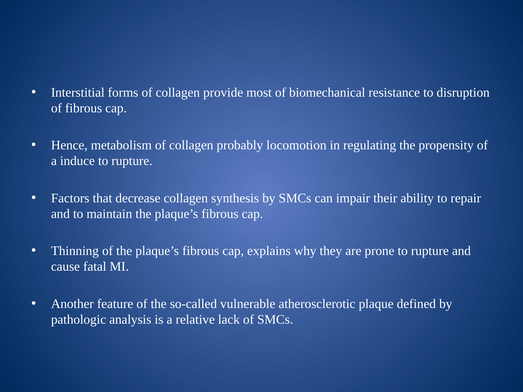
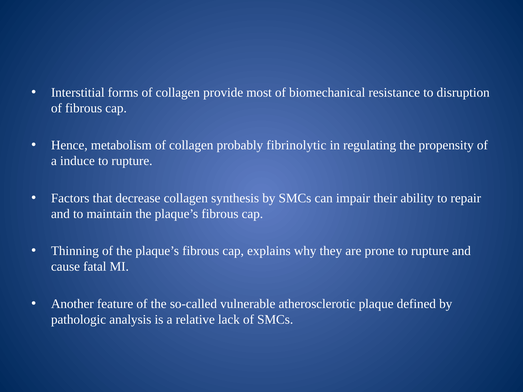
locomotion: locomotion -> fibrinolytic
